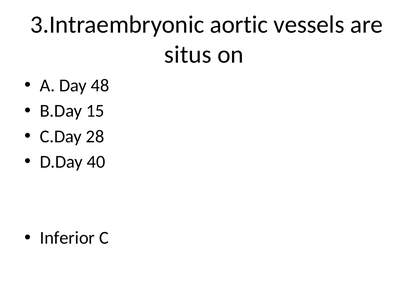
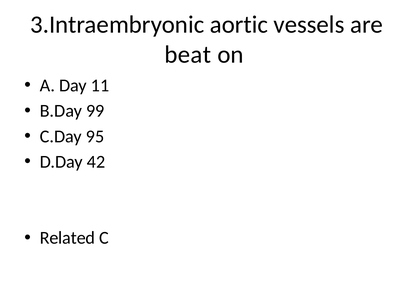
situs: situs -> beat
48: 48 -> 11
15: 15 -> 99
28: 28 -> 95
40: 40 -> 42
Inferior: Inferior -> Related
